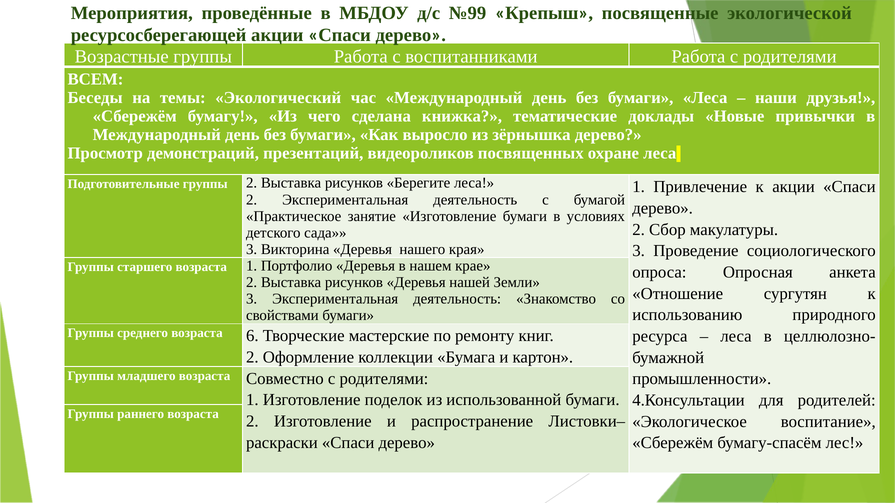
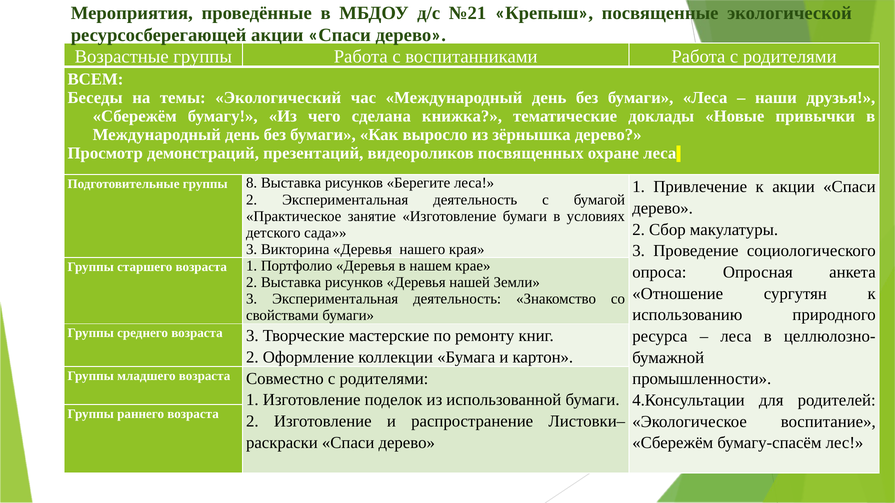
№99: №99 -> №21
группы 2: 2 -> 8
возраста 6: 6 -> 3
